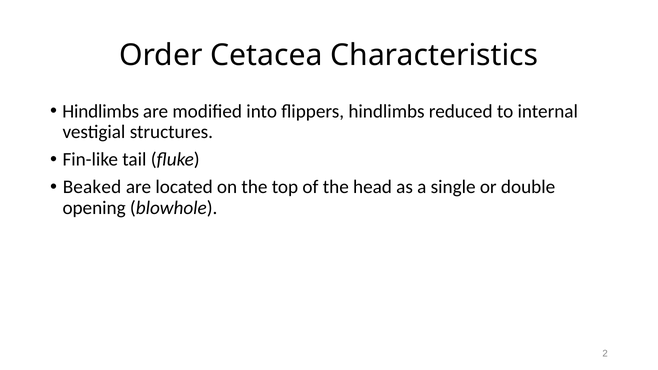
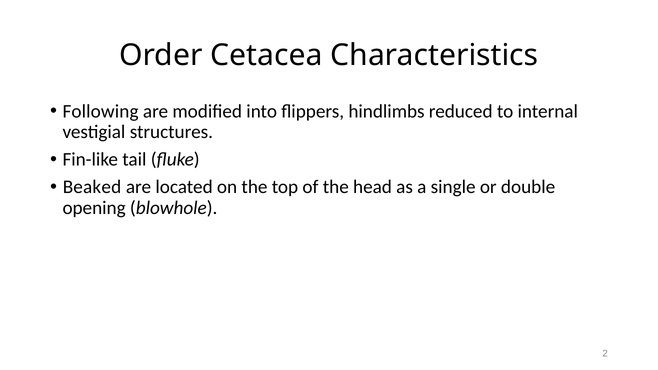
Hindlimbs at (101, 111): Hindlimbs -> Following
